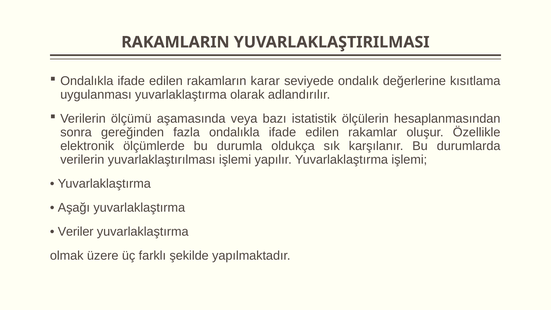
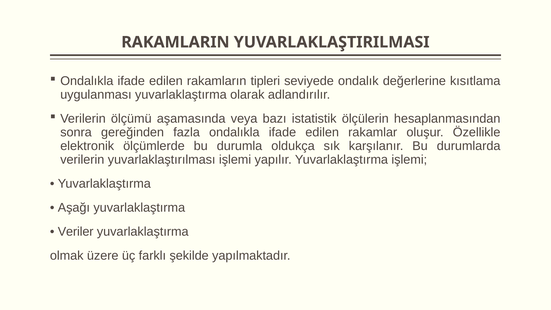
karar: karar -> tipleri
